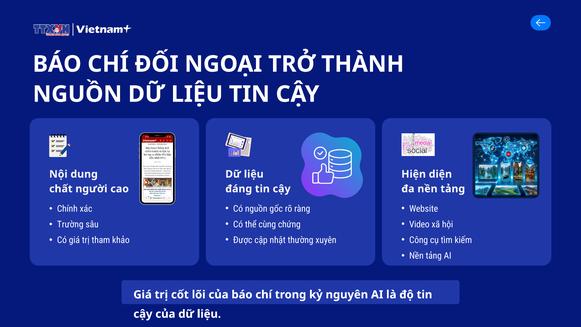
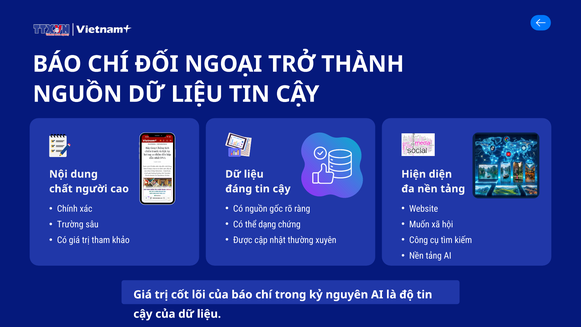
cùng: cùng -> dạng
Video: Video -> Muốn
